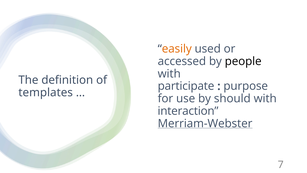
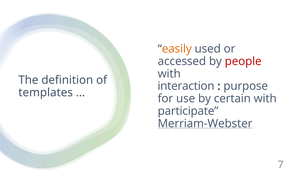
people colour: black -> red
participate: participate -> interaction
should: should -> certain
interaction: interaction -> participate
